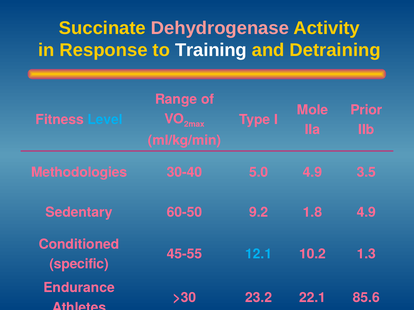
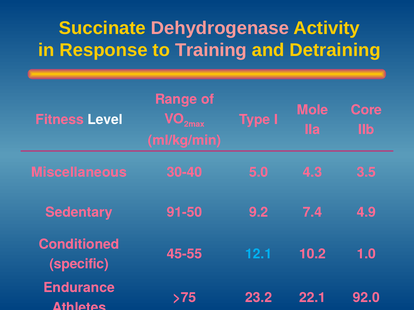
Training colour: white -> pink
Prior: Prior -> Core
Level colour: light blue -> white
Methodologies: Methodologies -> Miscellaneous
5.0 4.9: 4.9 -> 4.3
60-50: 60-50 -> 91-50
1.8: 1.8 -> 7.4
1.3: 1.3 -> 1.0
>30: >30 -> >75
85.6: 85.6 -> 92.0
